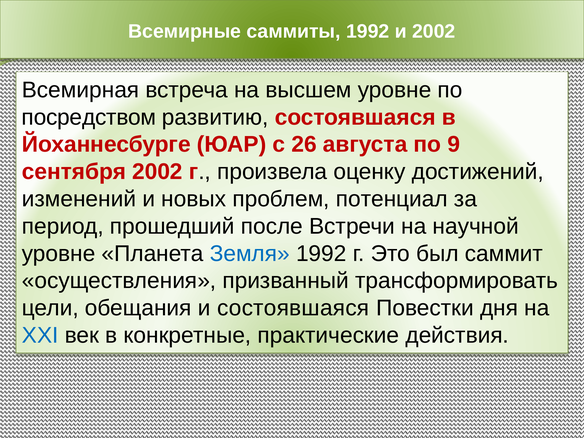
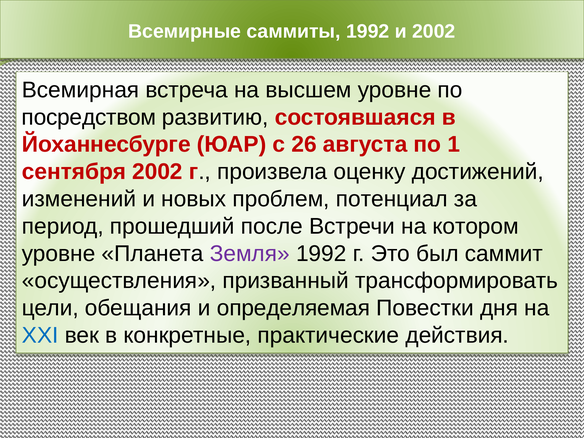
9: 9 -> 1
научной: научной -> котором
Земля colour: blue -> purple
и состоявшаяся: состоявшаяся -> определяемая
